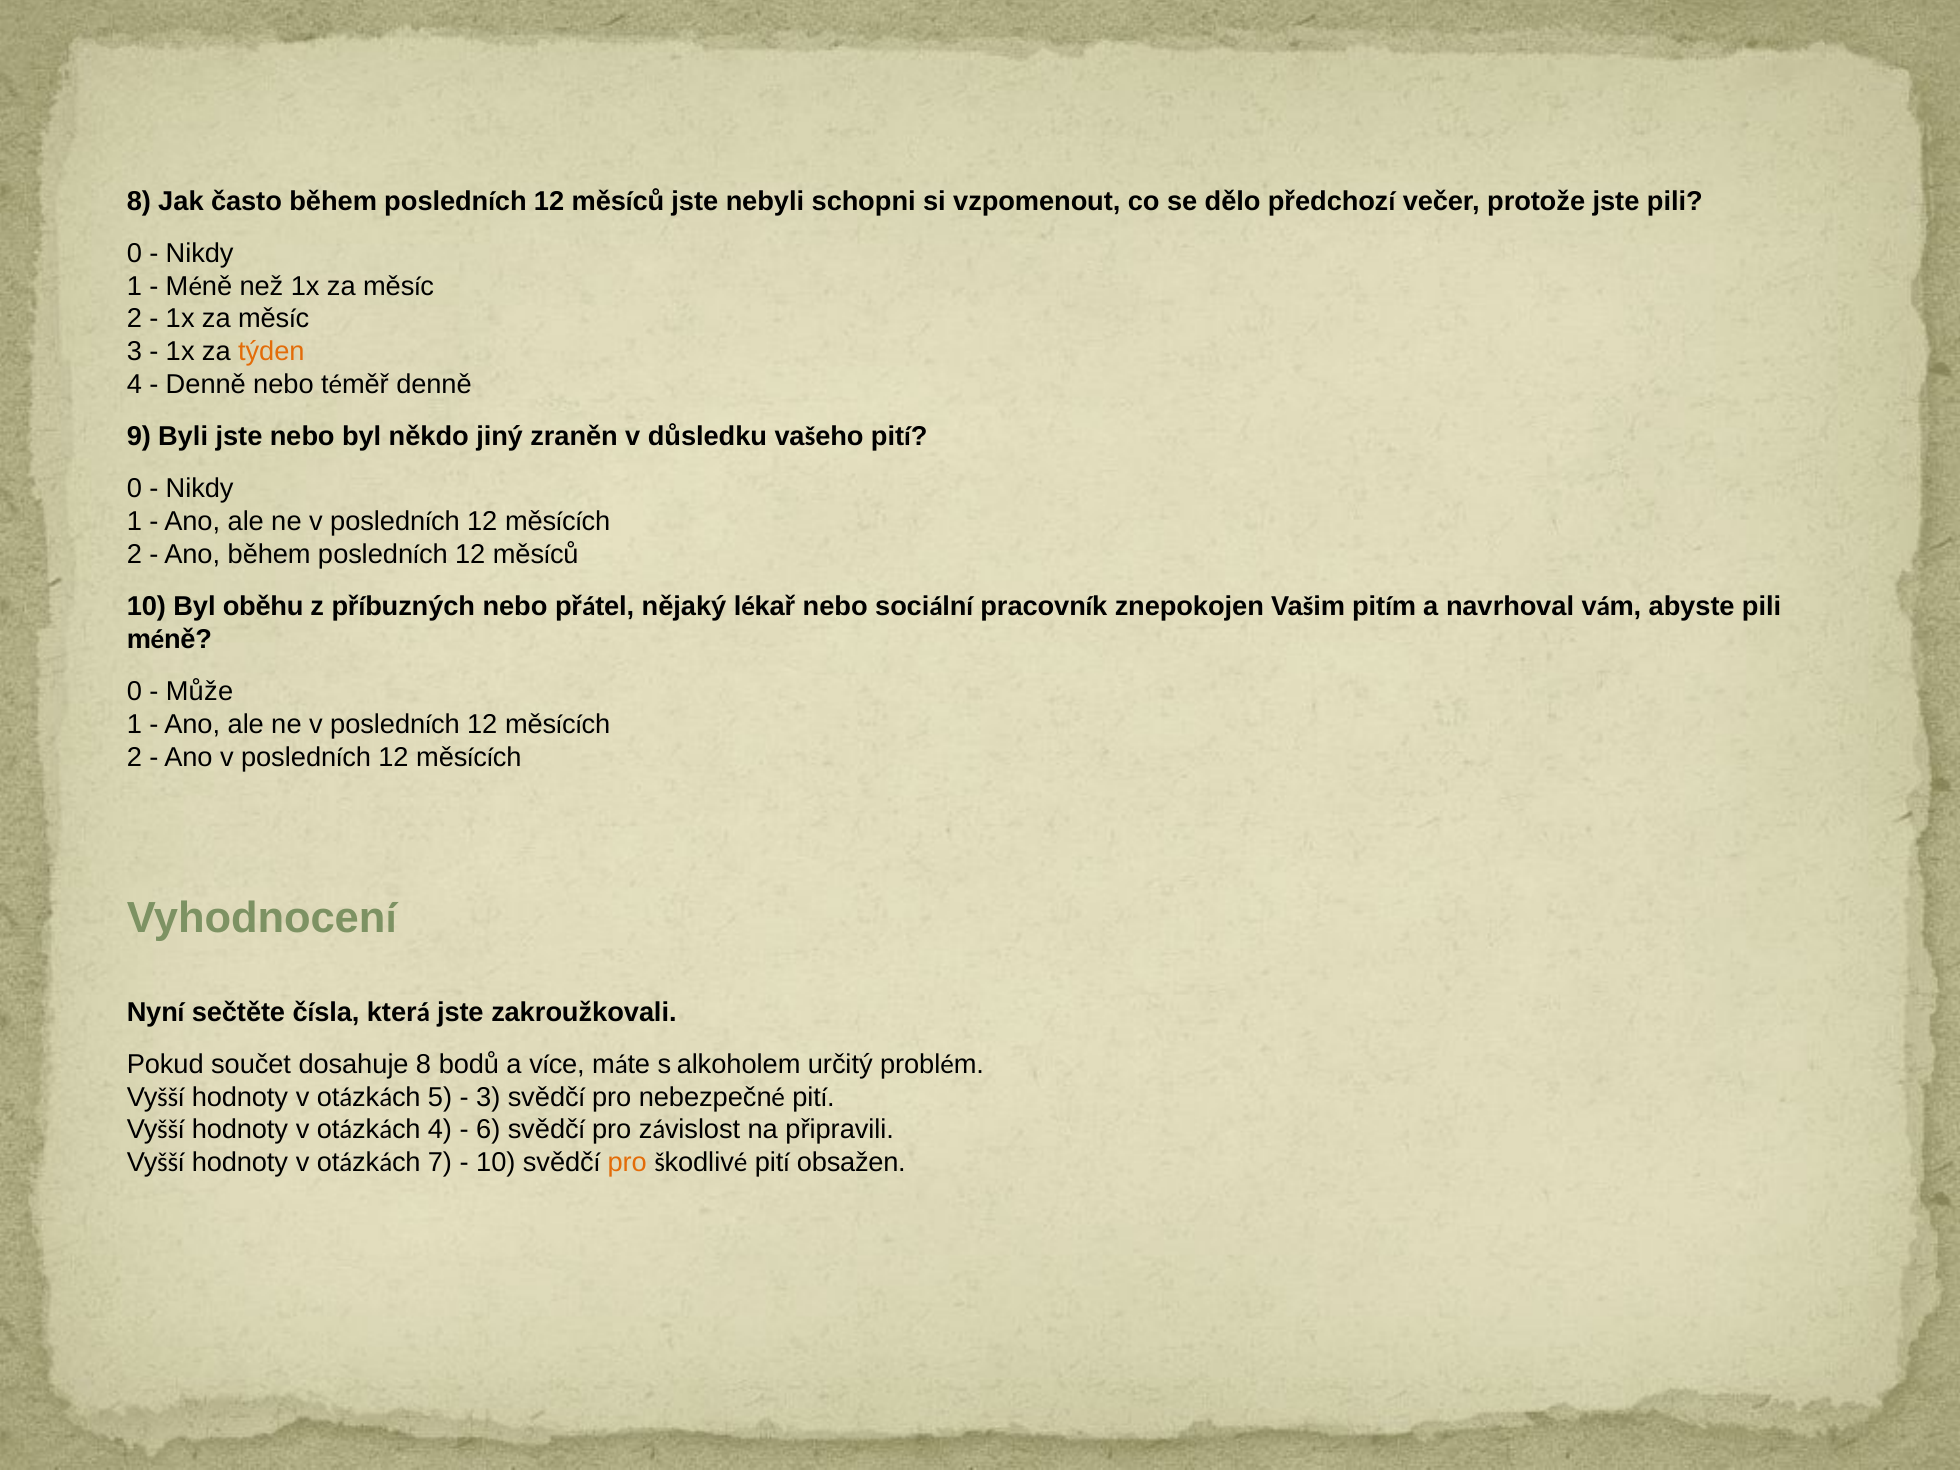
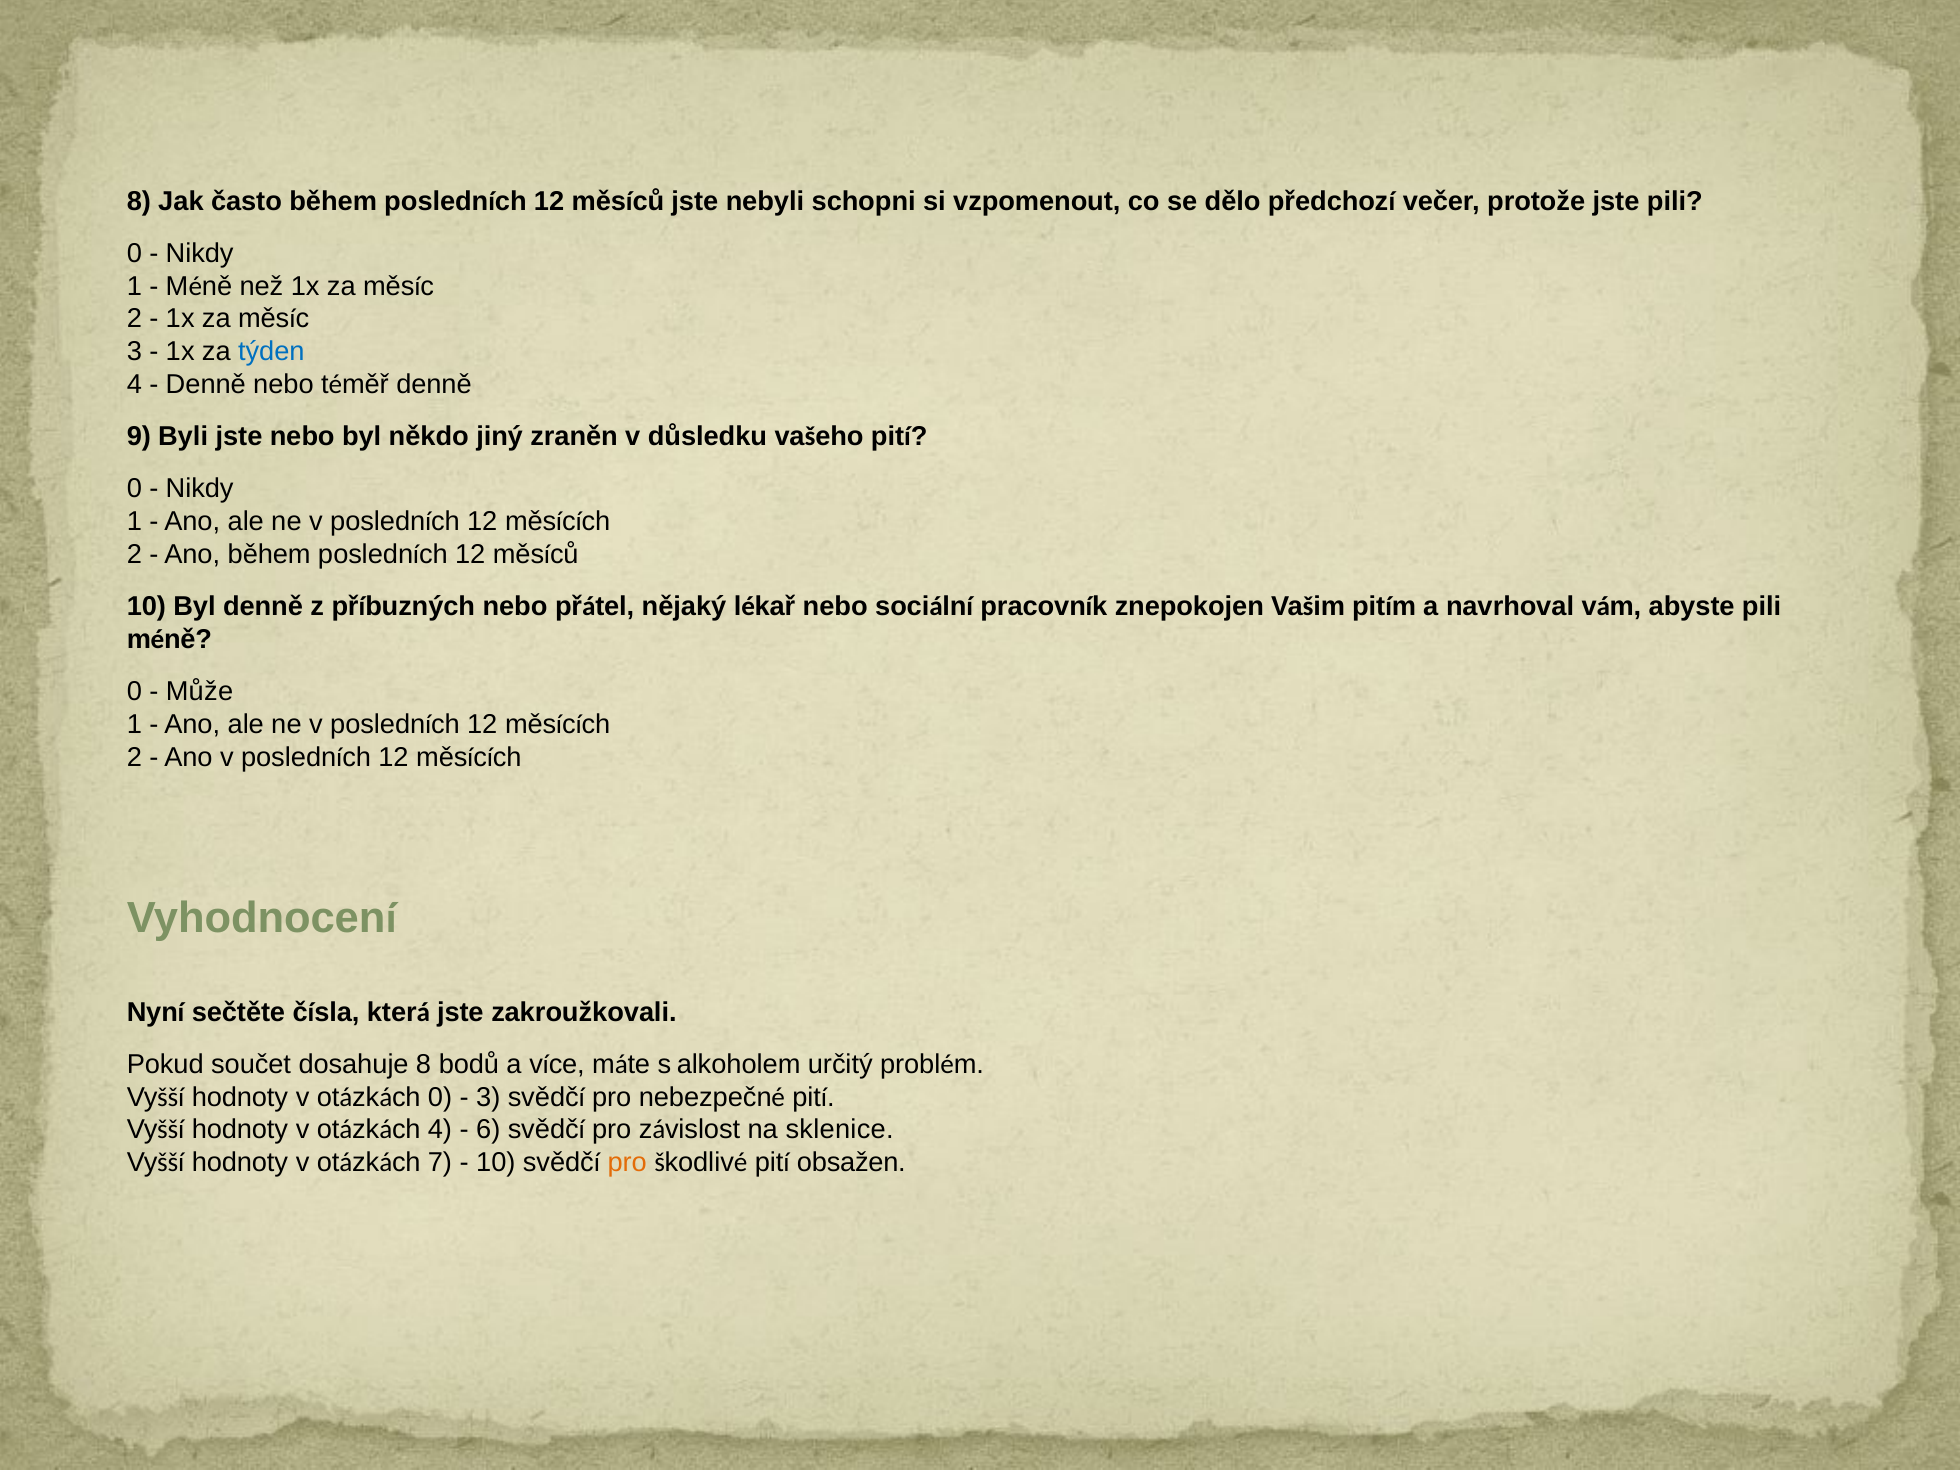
týden colour: orange -> blue
Byl oběhu: oběhu -> denně
otázkách 5: 5 -> 0
připravili: připravili -> sklenice
